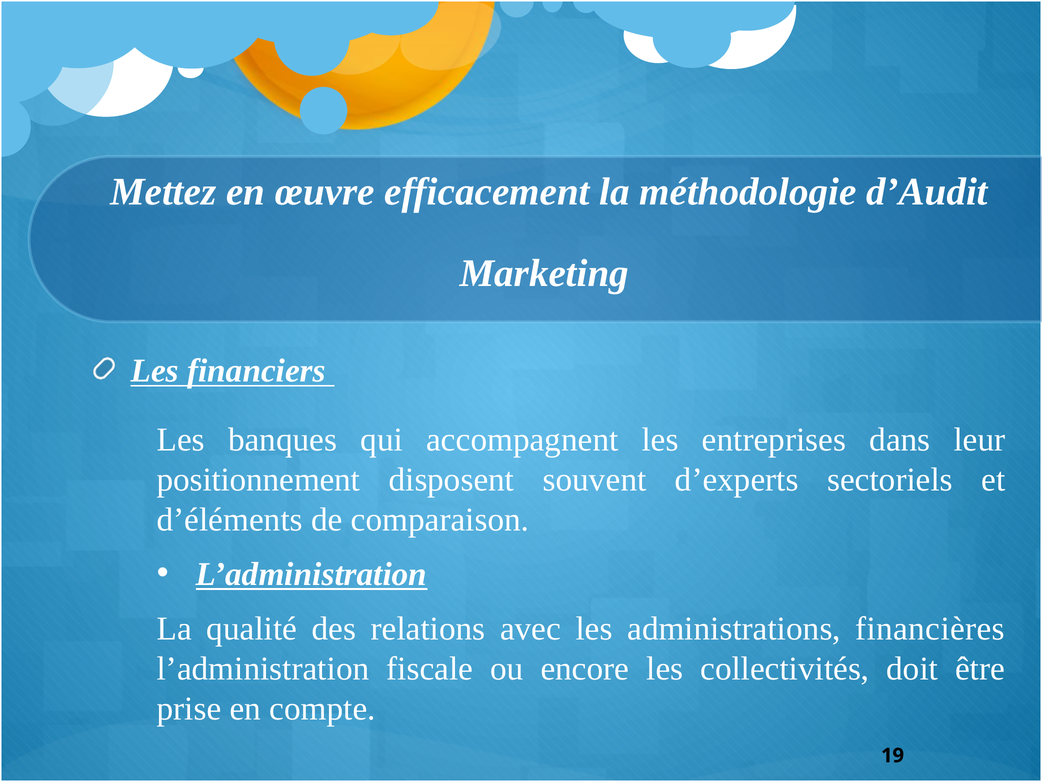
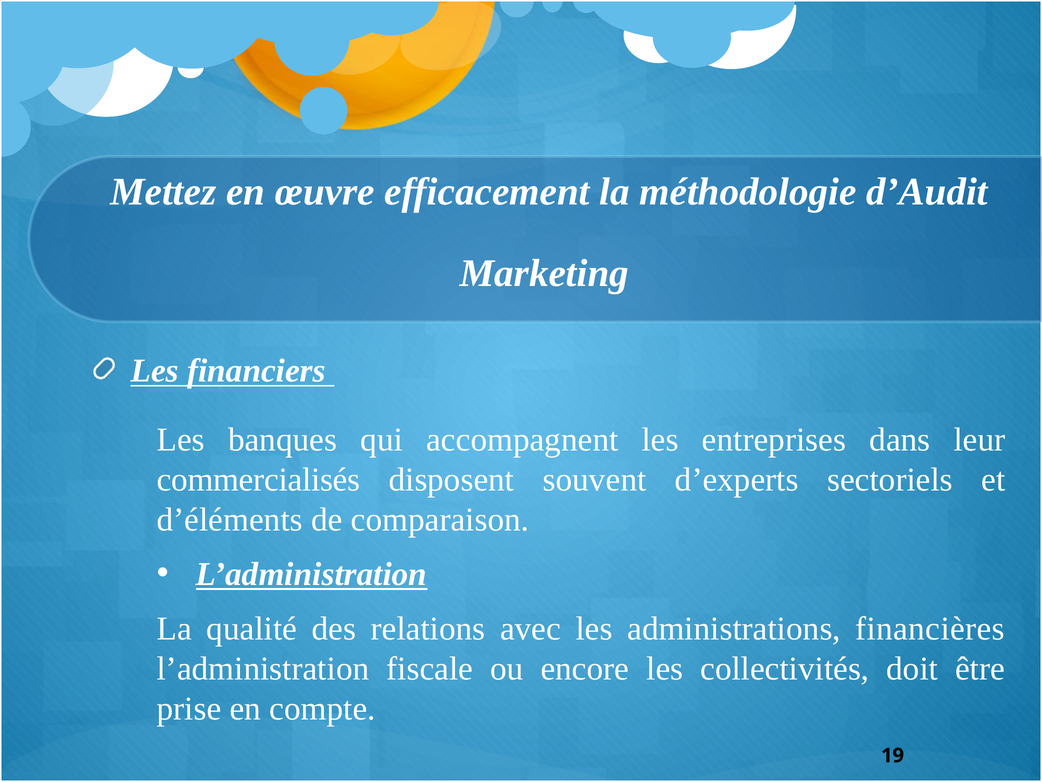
positionnement: positionnement -> commercialisés
